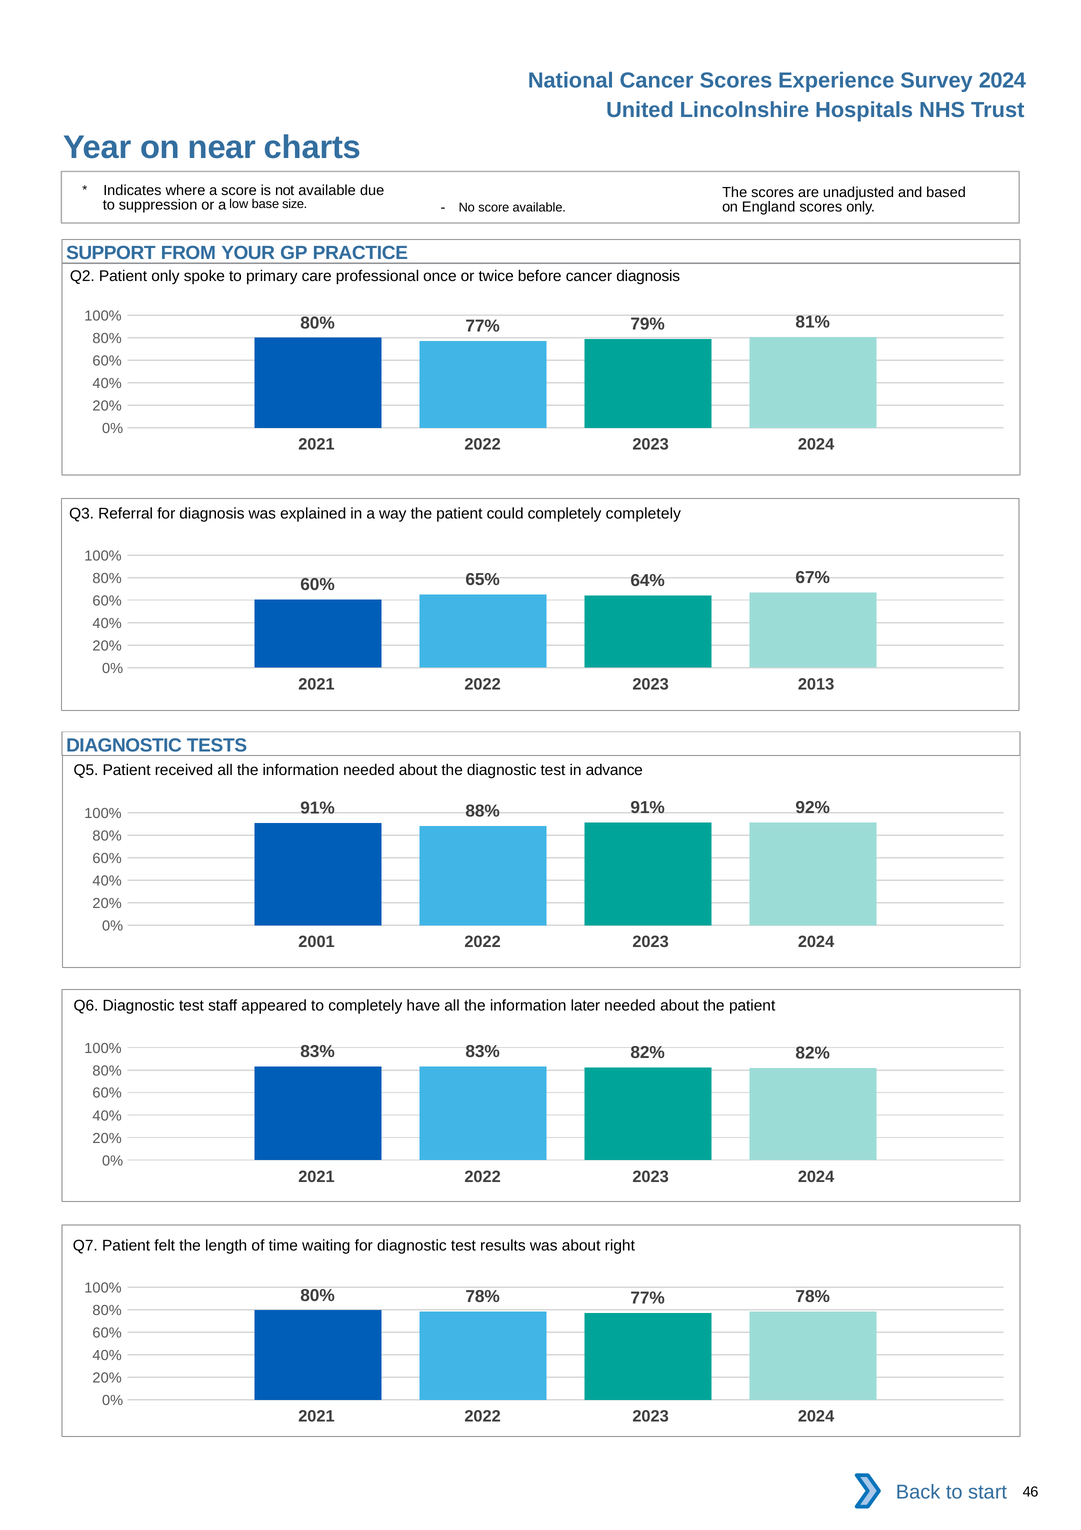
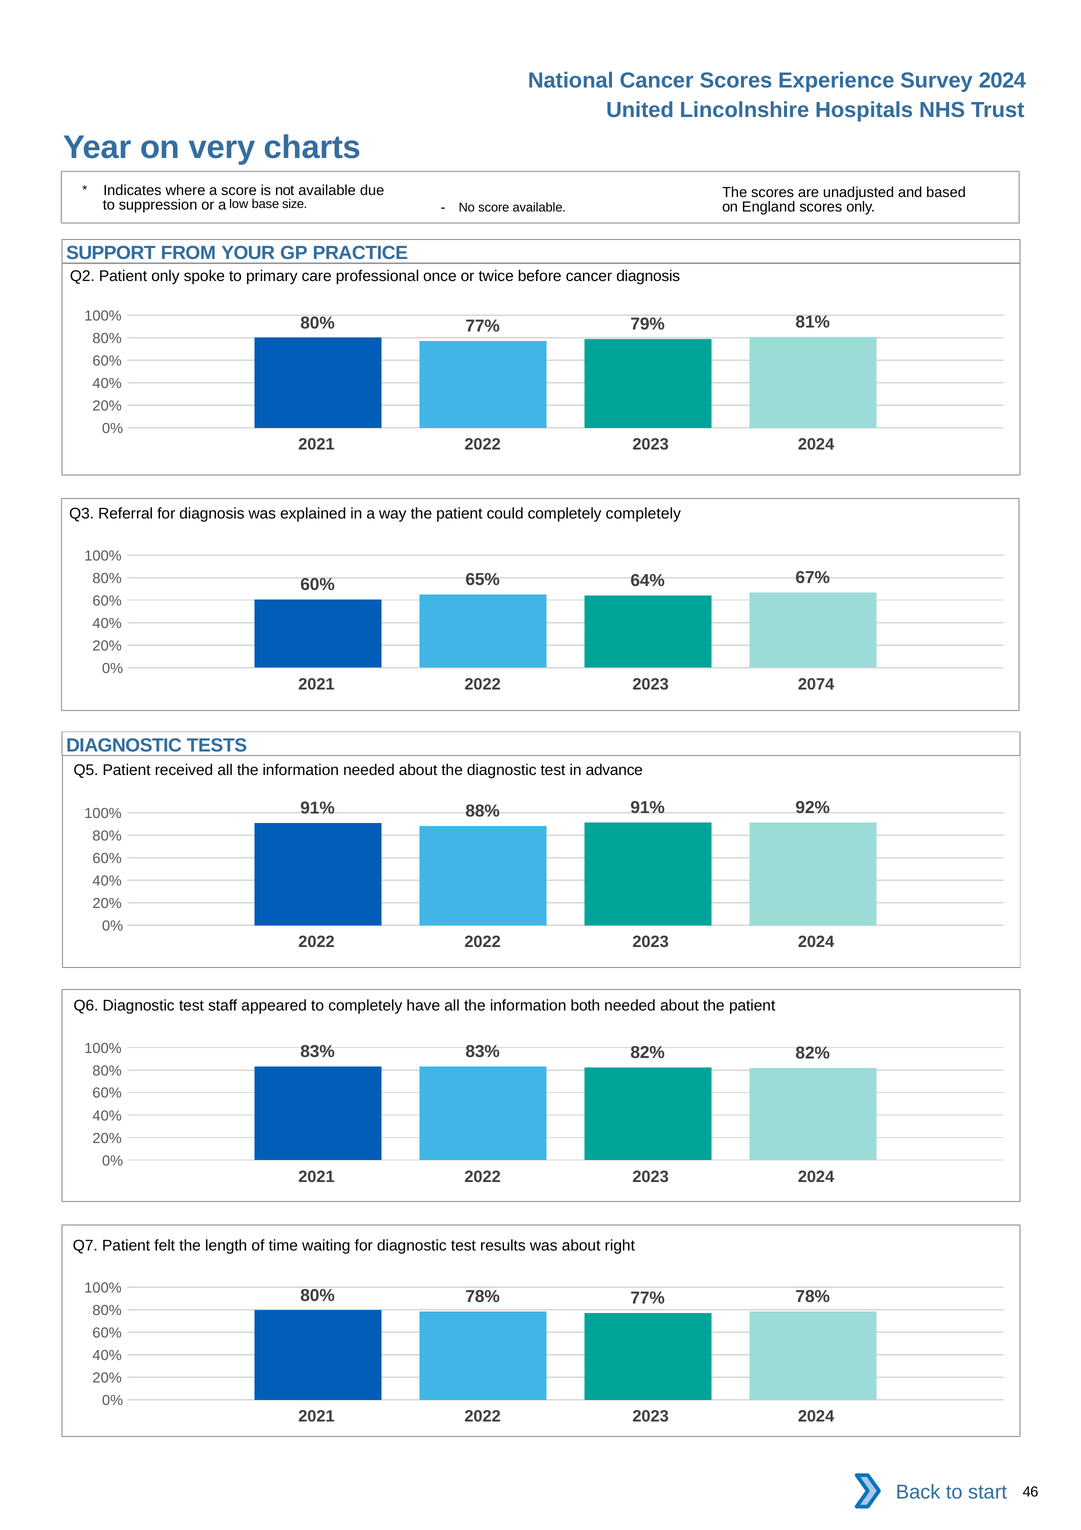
near: near -> very
2013: 2013 -> 2074
2001 at (317, 942): 2001 -> 2022
later: later -> both
